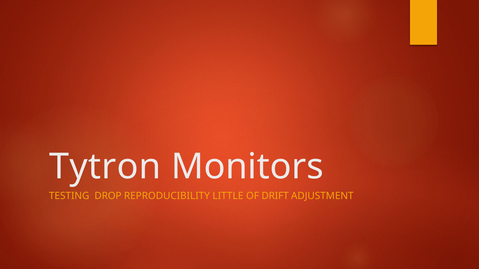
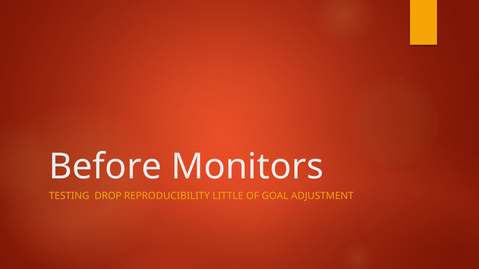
Tytron: Tytron -> Before
DRIFT: DRIFT -> GOAL
